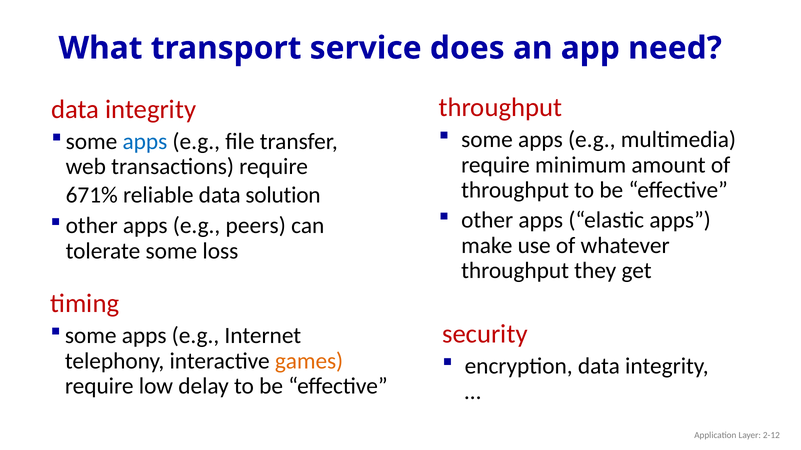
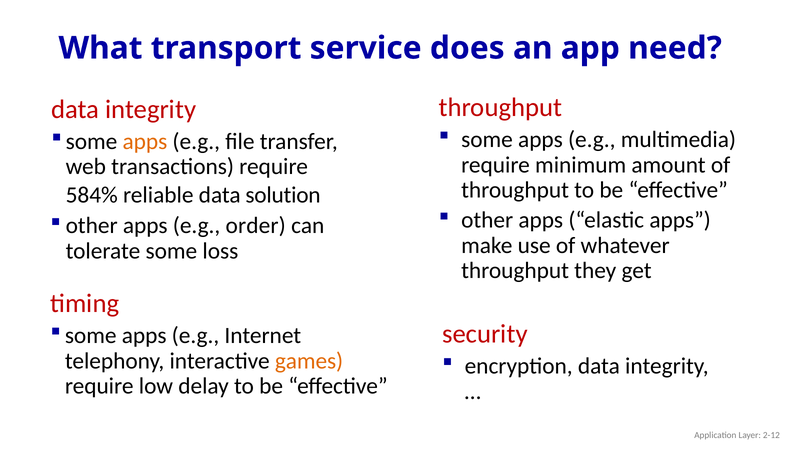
apps at (145, 142) colour: blue -> orange
671%: 671% -> 584%
peers: peers -> order
